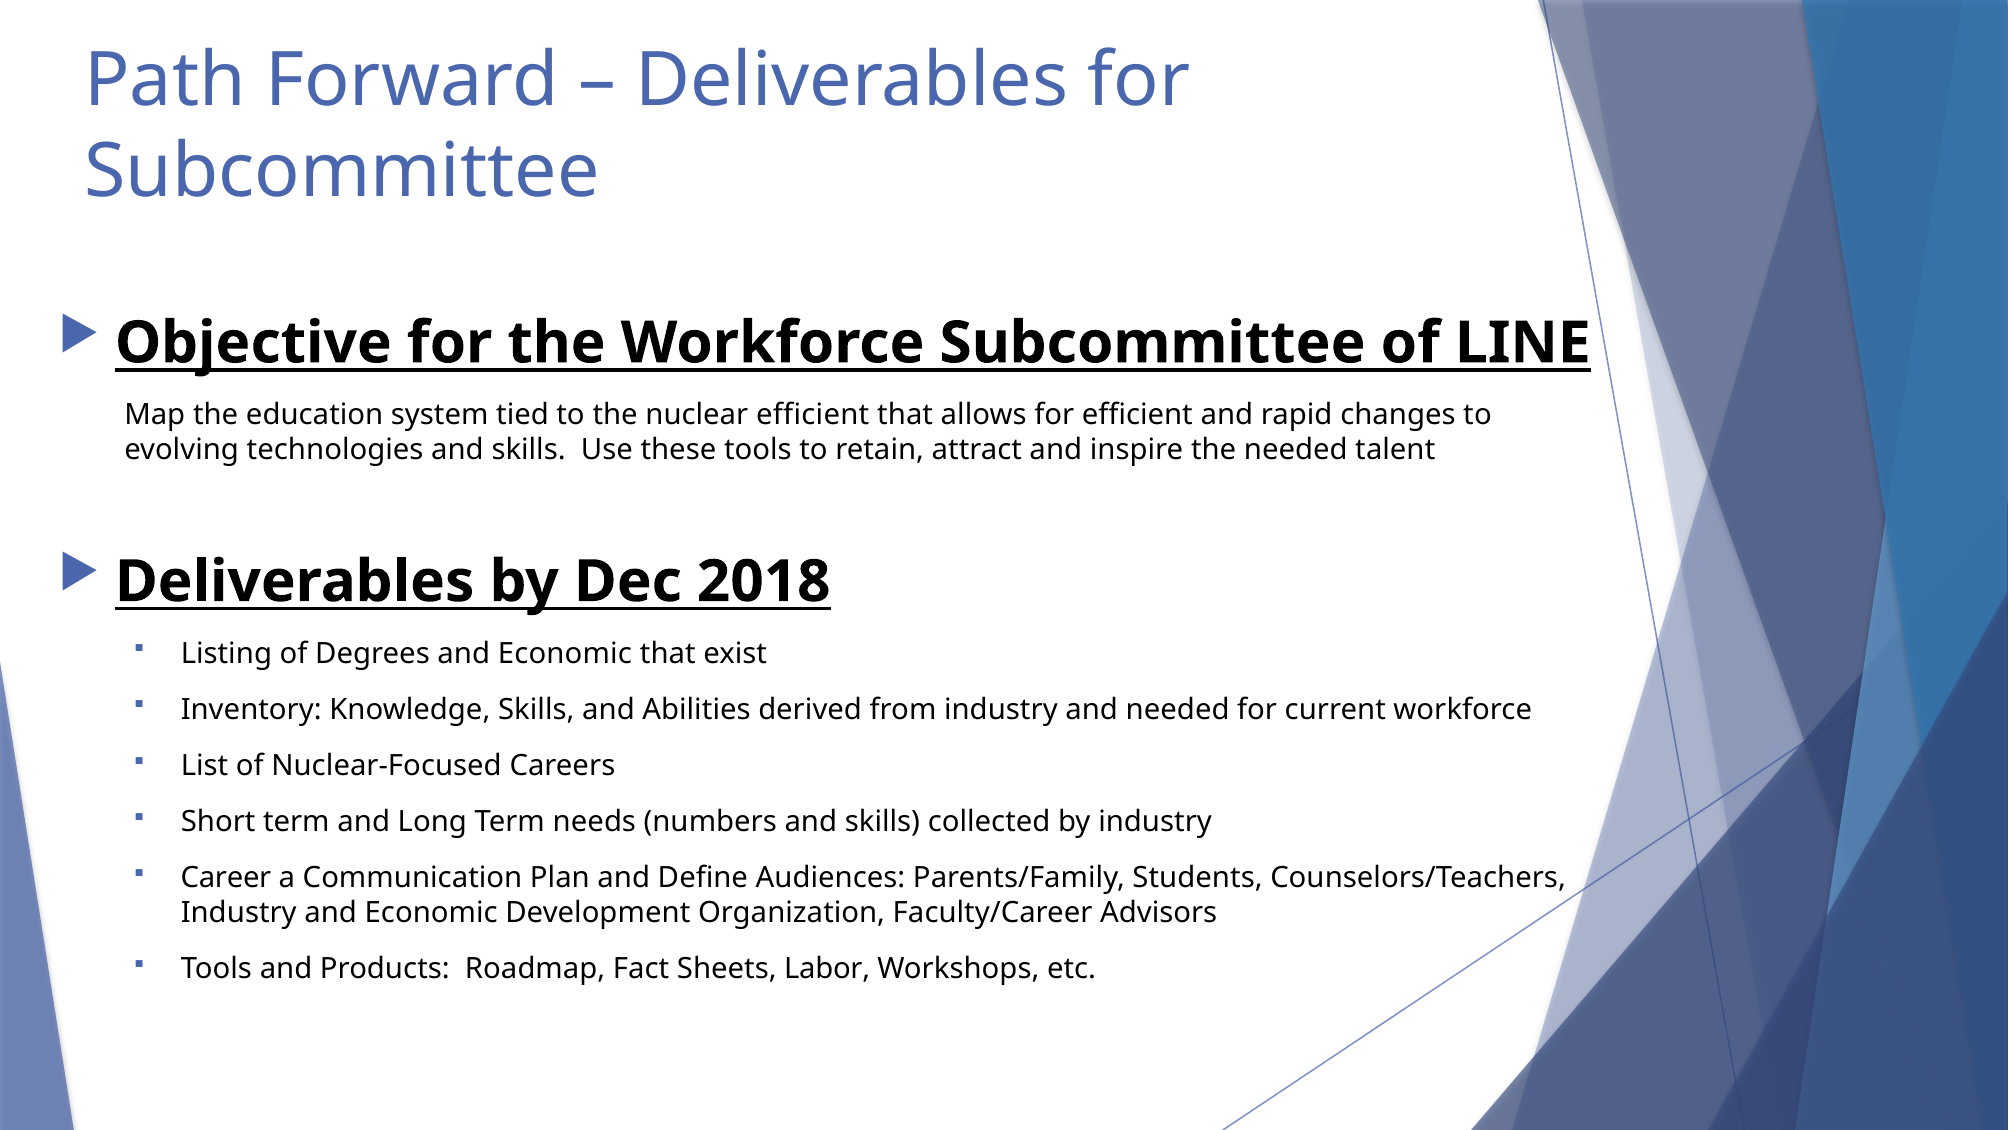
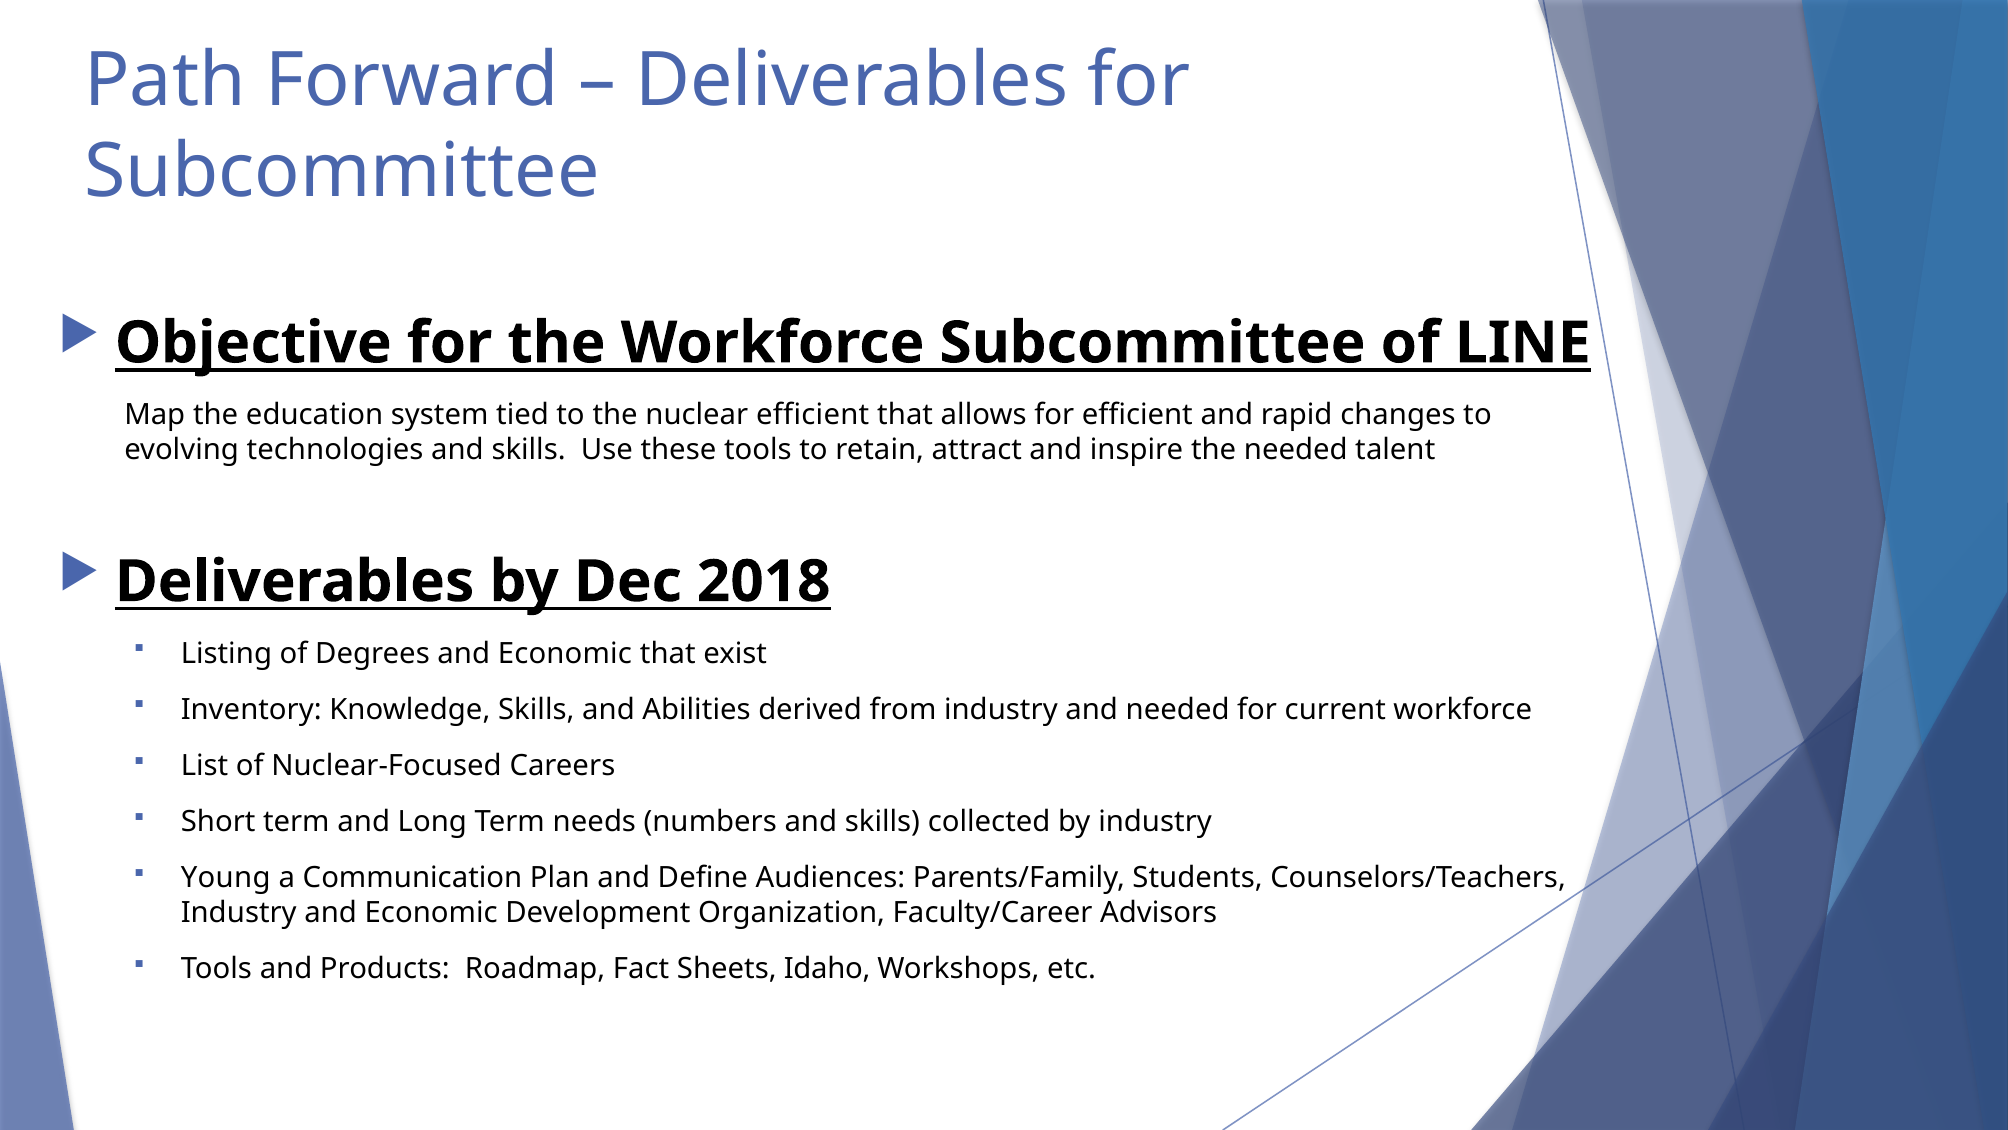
Career: Career -> Young
Labor: Labor -> Idaho
